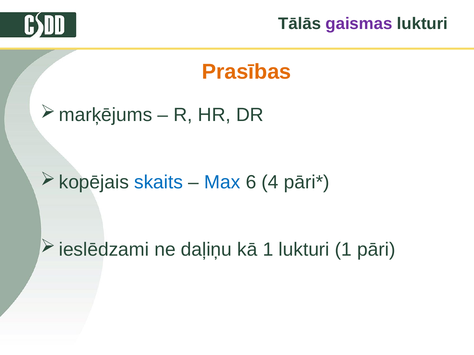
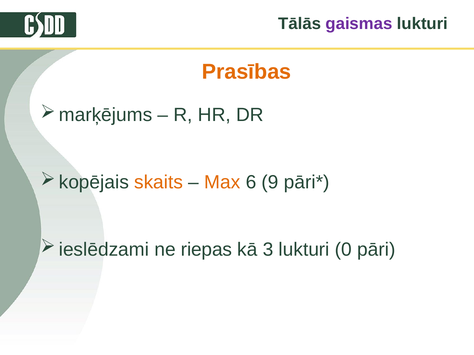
skaits colour: blue -> orange
Max colour: blue -> orange
4: 4 -> 9
daļiņu: daļiņu -> riepas
kā 1: 1 -> 3
lukturi 1: 1 -> 0
